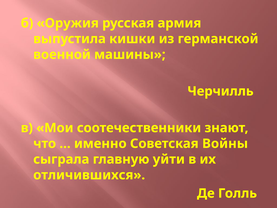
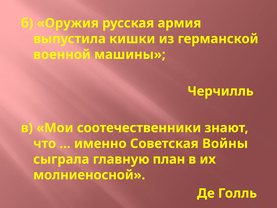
уйти: уйти -> план
отличившихся: отличившихся -> молниеносной
